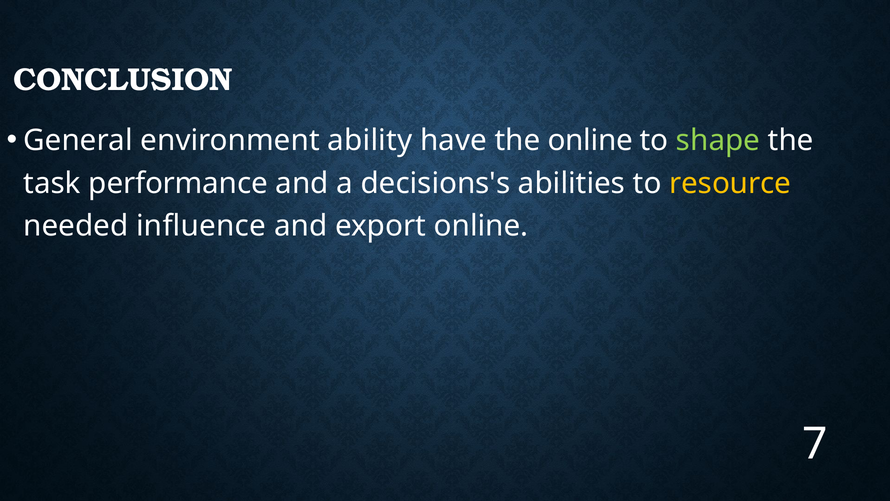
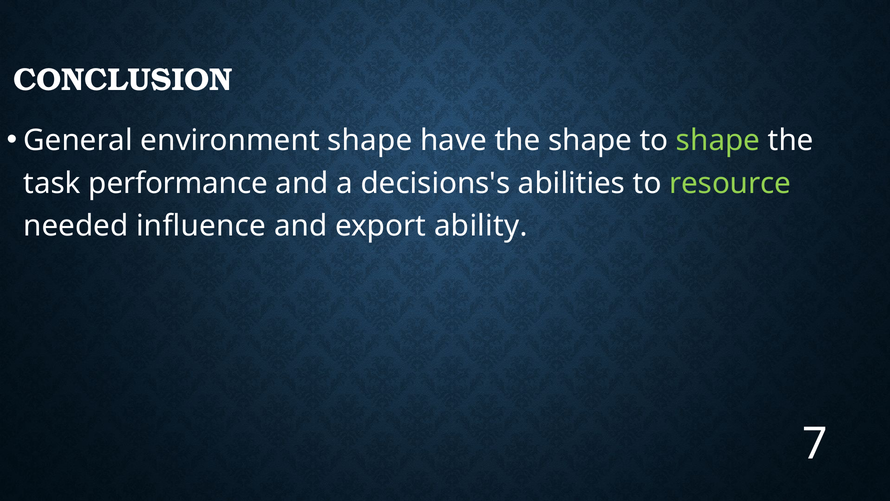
environment ability: ability -> shape
the online: online -> shape
resource colour: yellow -> light green
export online: online -> ability
